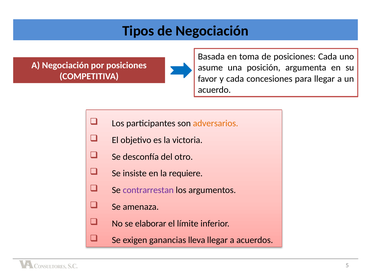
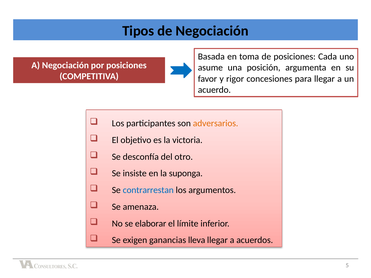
y cada: cada -> rigor
requiere: requiere -> suponga
contrarrestan colour: purple -> blue
